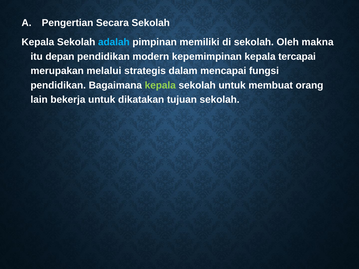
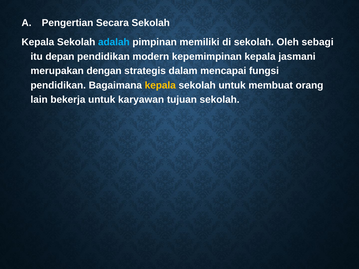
makna: makna -> sebagi
tercapai: tercapai -> jasmani
melalui: melalui -> dengan
kepala at (160, 85) colour: light green -> yellow
dikatakan: dikatakan -> karyawan
